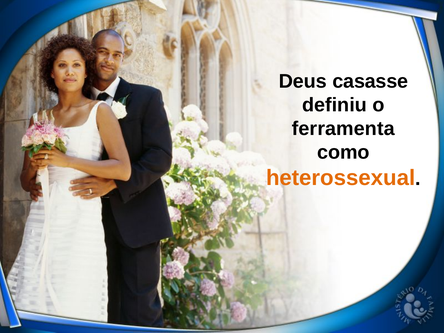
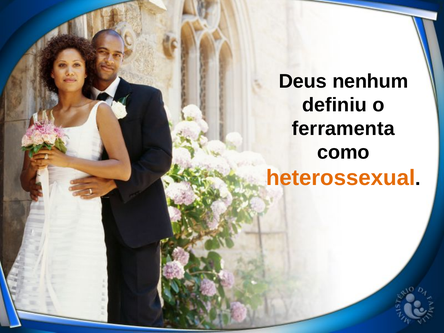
casasse: casasse -> nenhum
